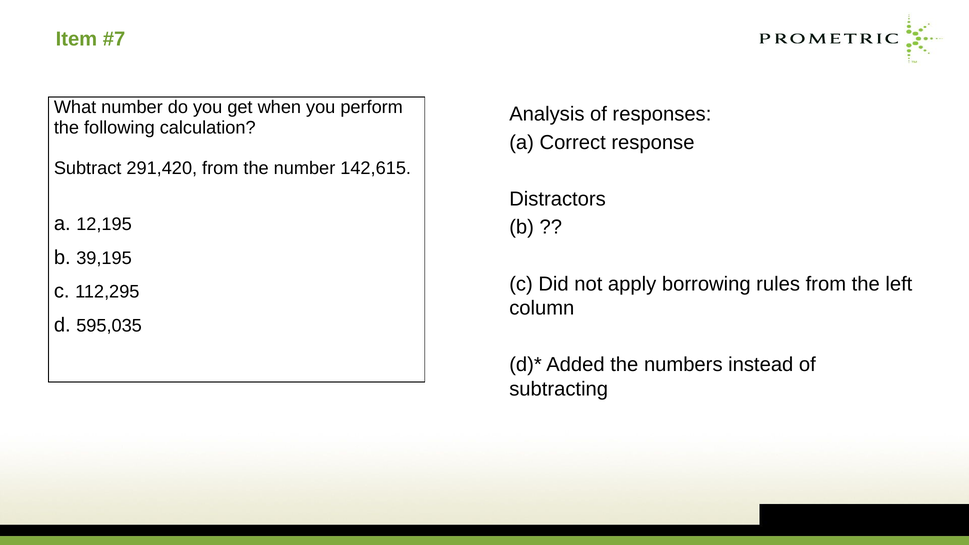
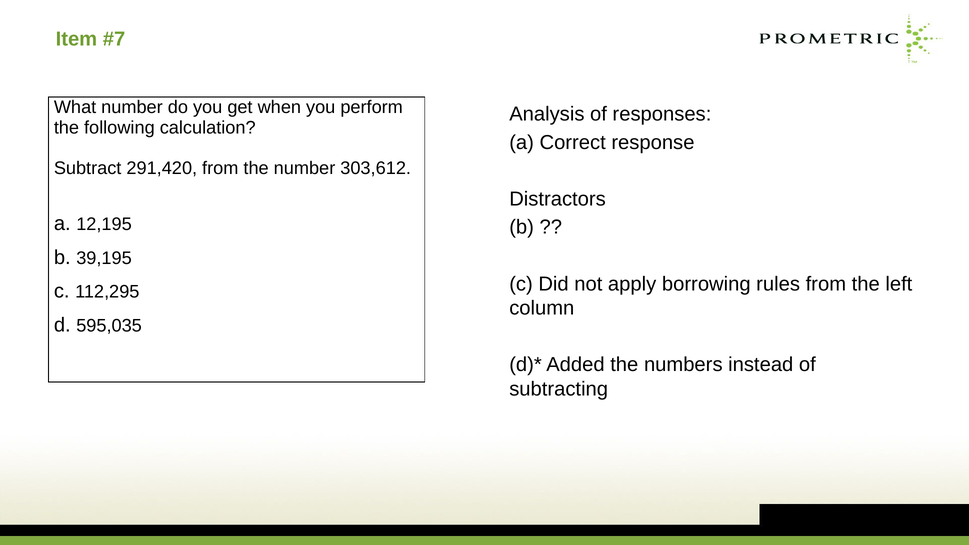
142,615: 142,615 -> 303,612
